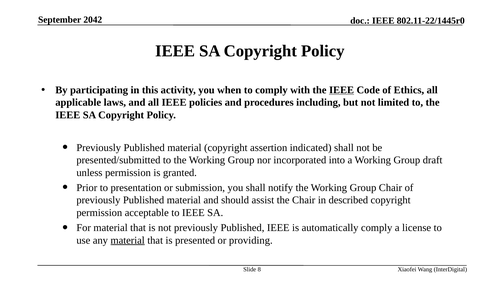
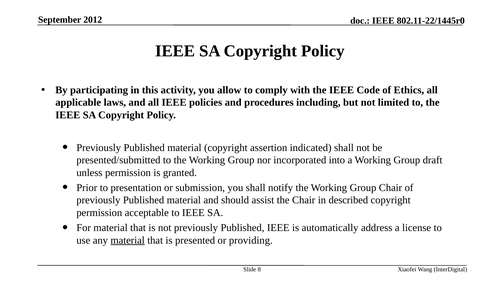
2042: 2042 -> 2012
when: when -> allow
IEEE at (342, 90) underline: present -> none
automatically comply: comply -> address
